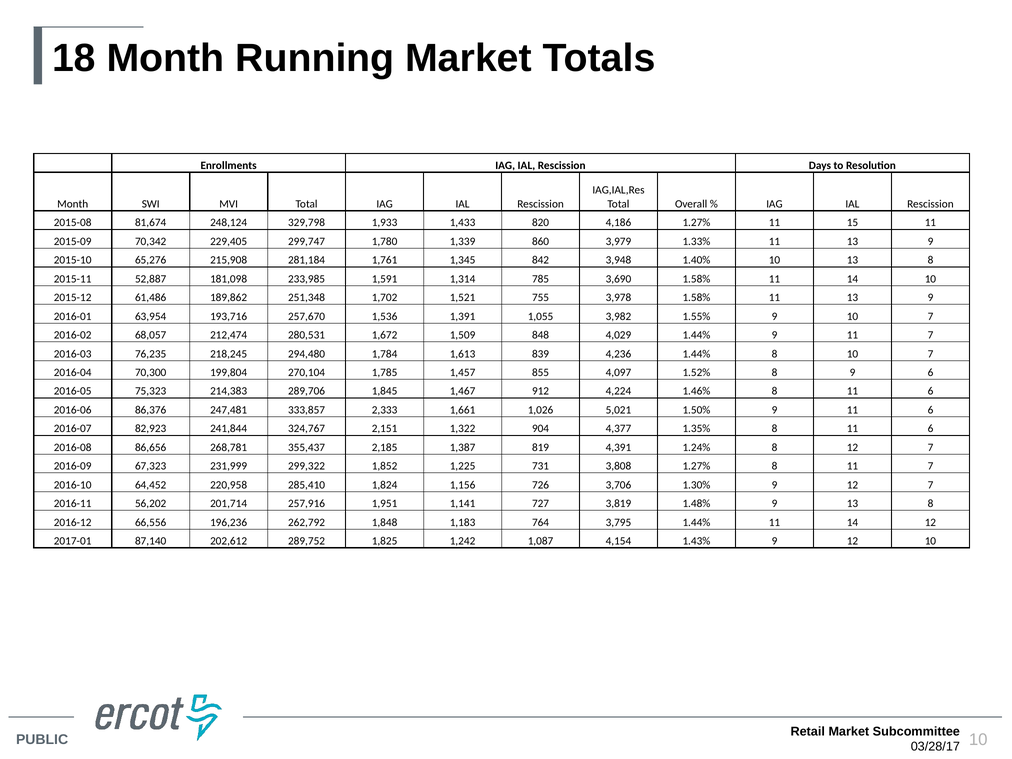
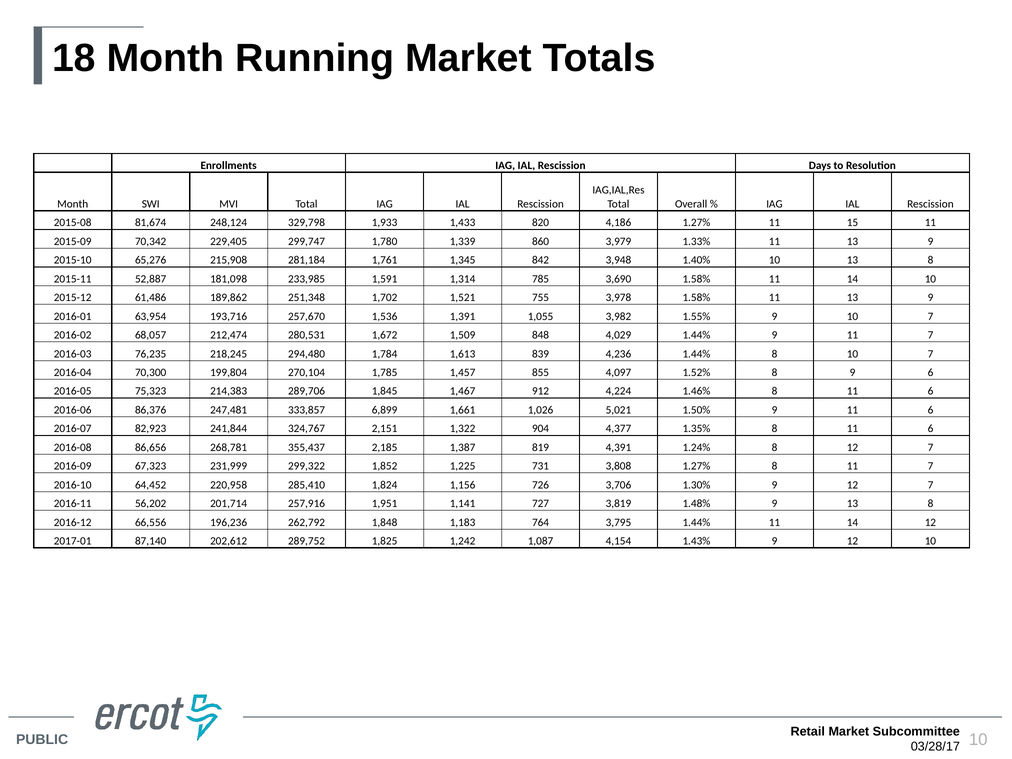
2,333: 2,333 -> 6,899
